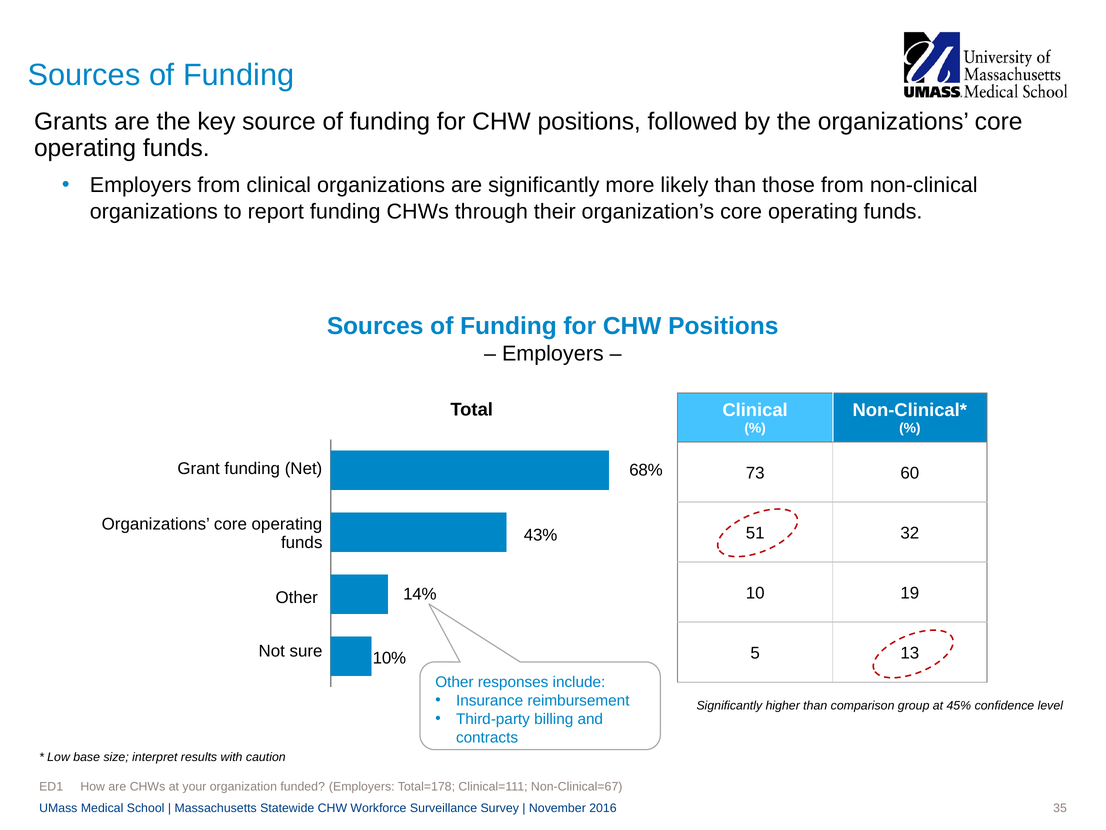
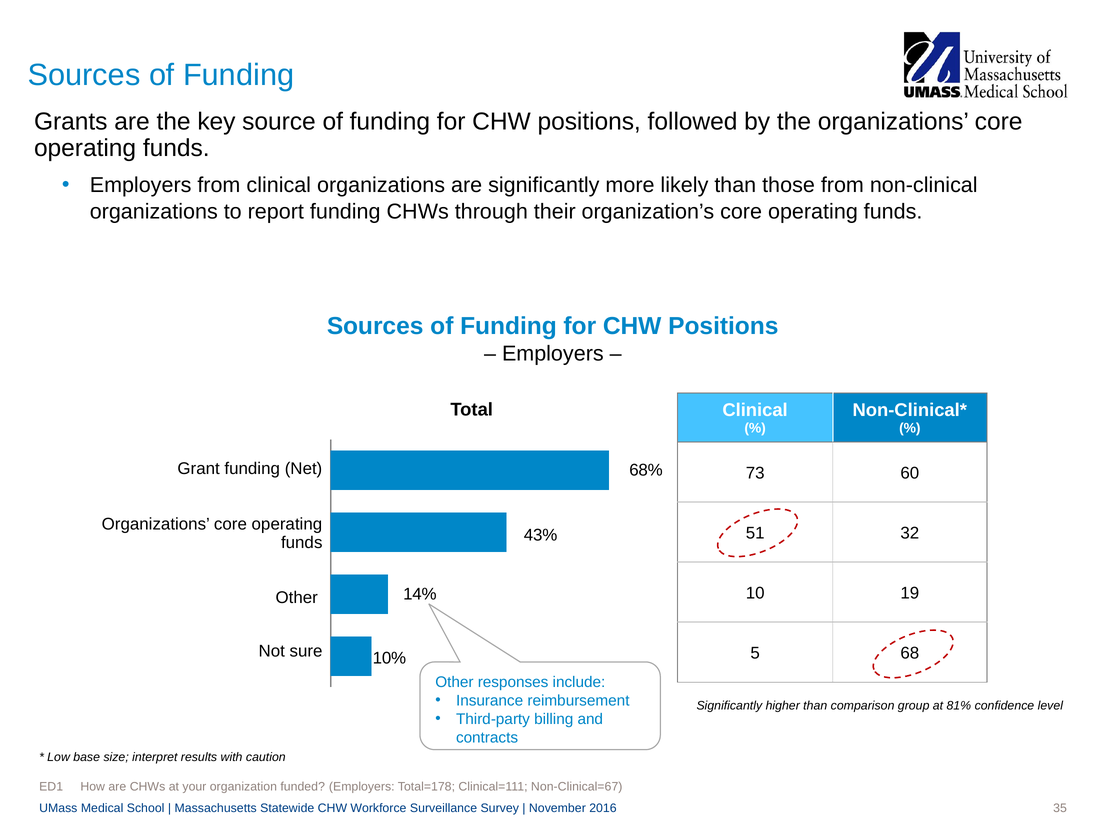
13: 13 -> 68
45%: 45% -> 81%
